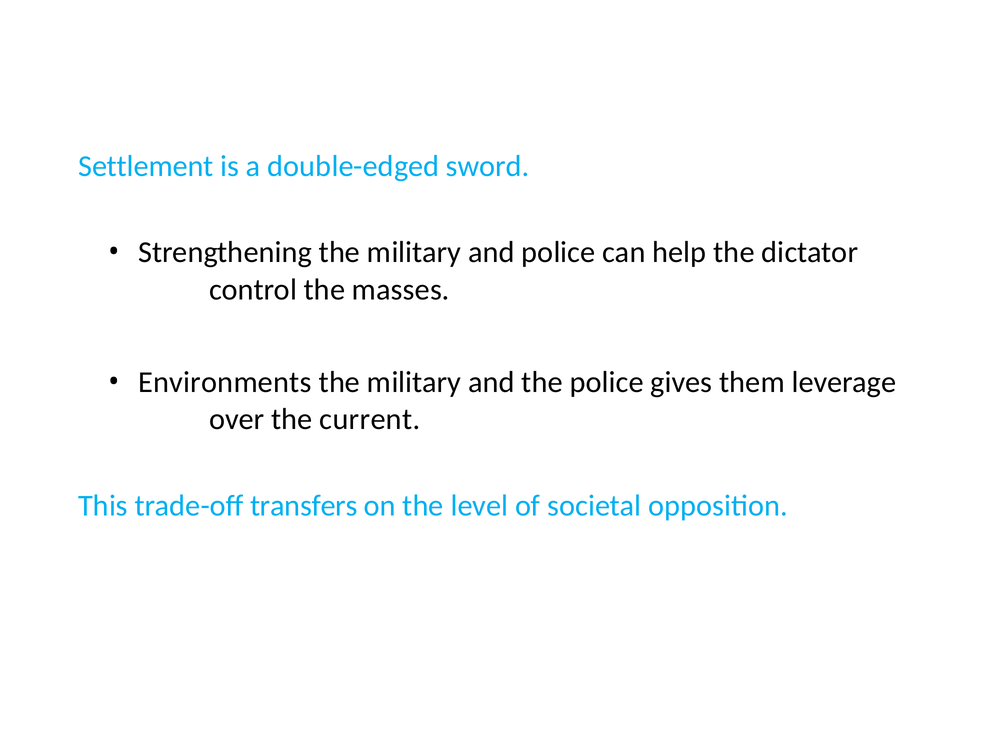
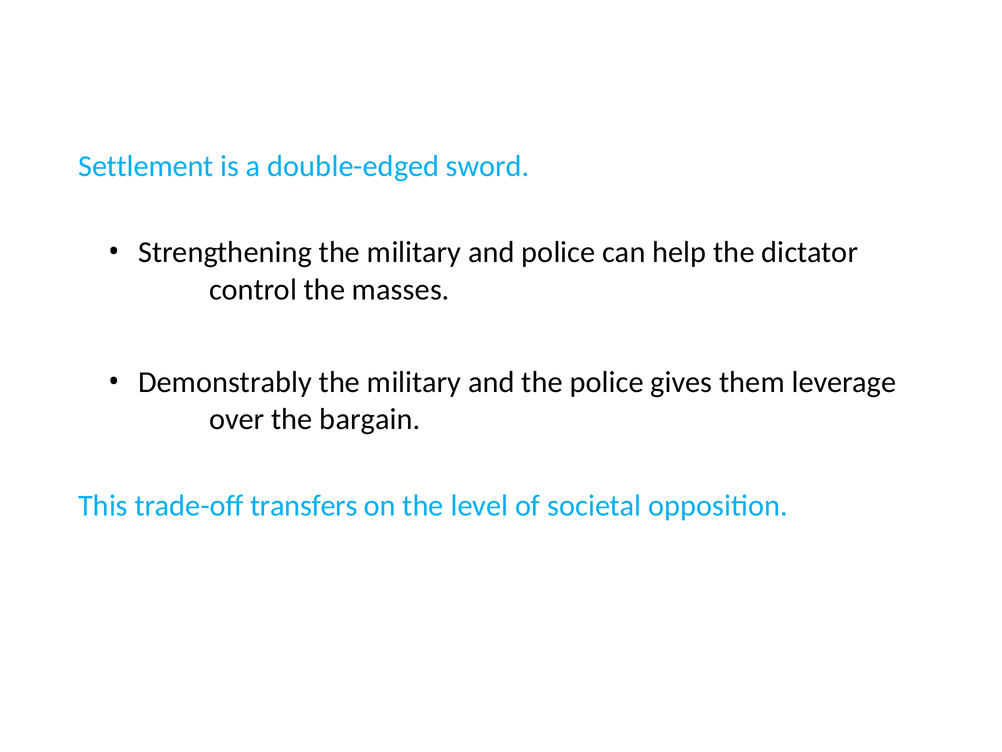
Environments: Environments -> Demonstrably
current: current -> bargain
